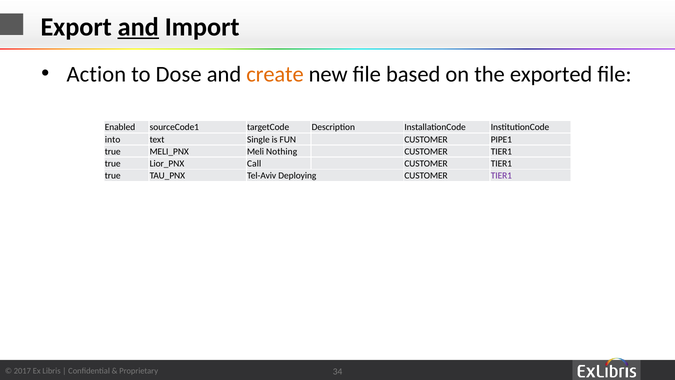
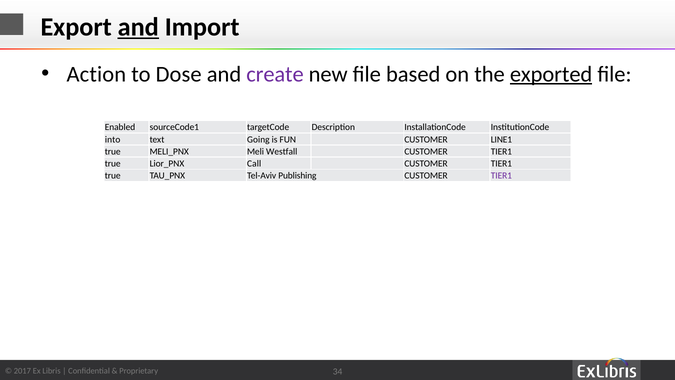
create colour: orange -> purple
exported underline: none -> present
Single: Single -> Going
PIPE1: PIPE1 -> LINE1
Nothing: Nothing -> Westfall
Deploying: Deploying -> Publishing
